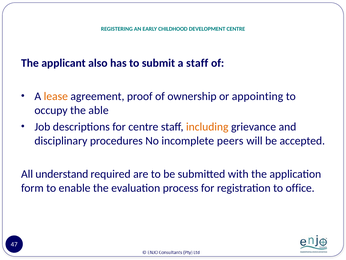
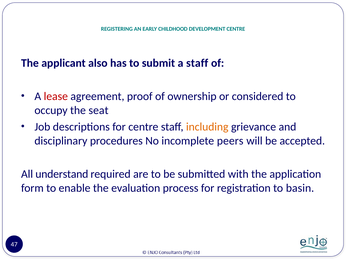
lease colour: orange -> red
appointing: appointing -> considered
able: able -> seat
office: office -> basin
